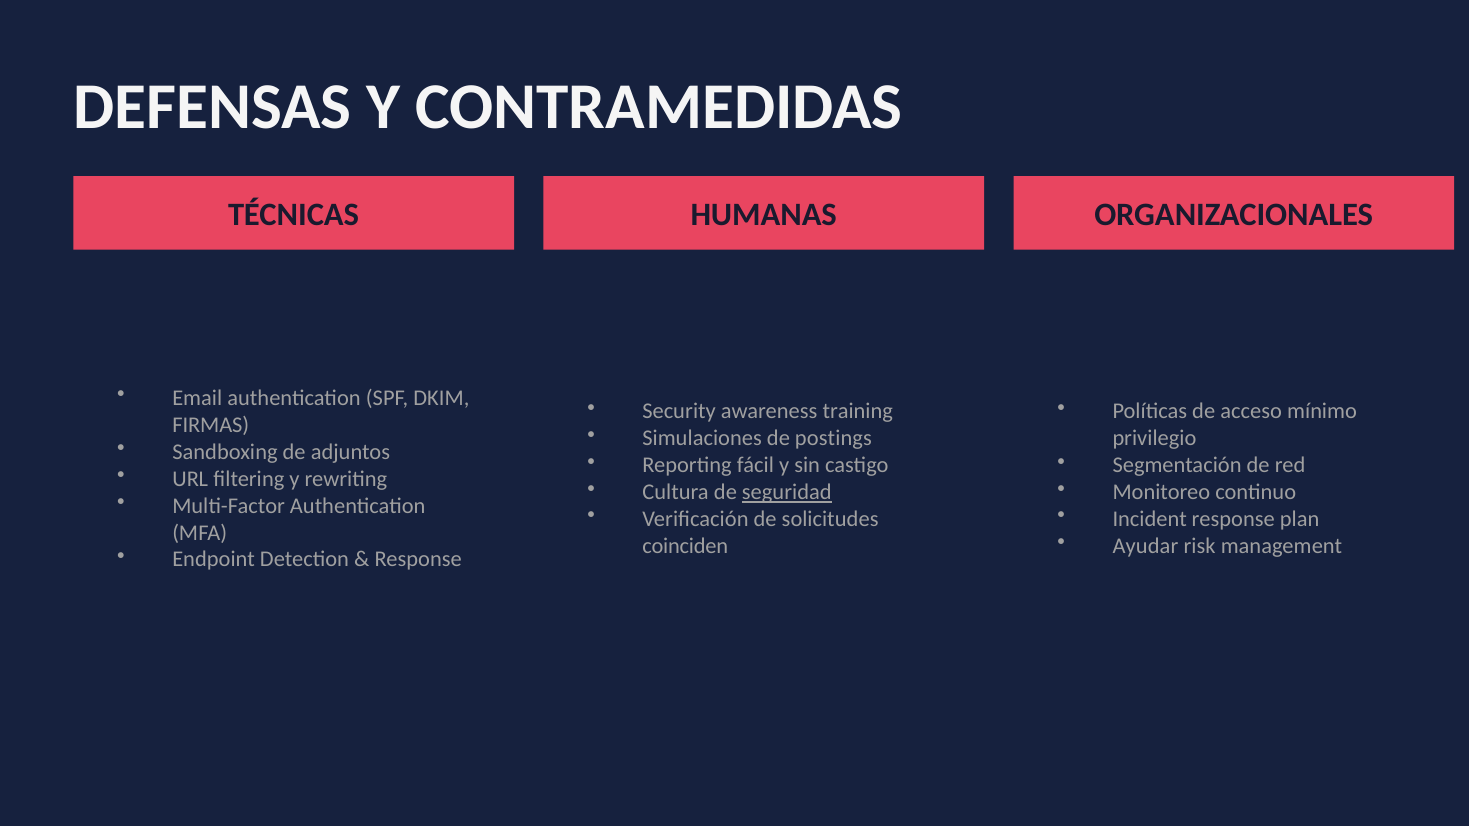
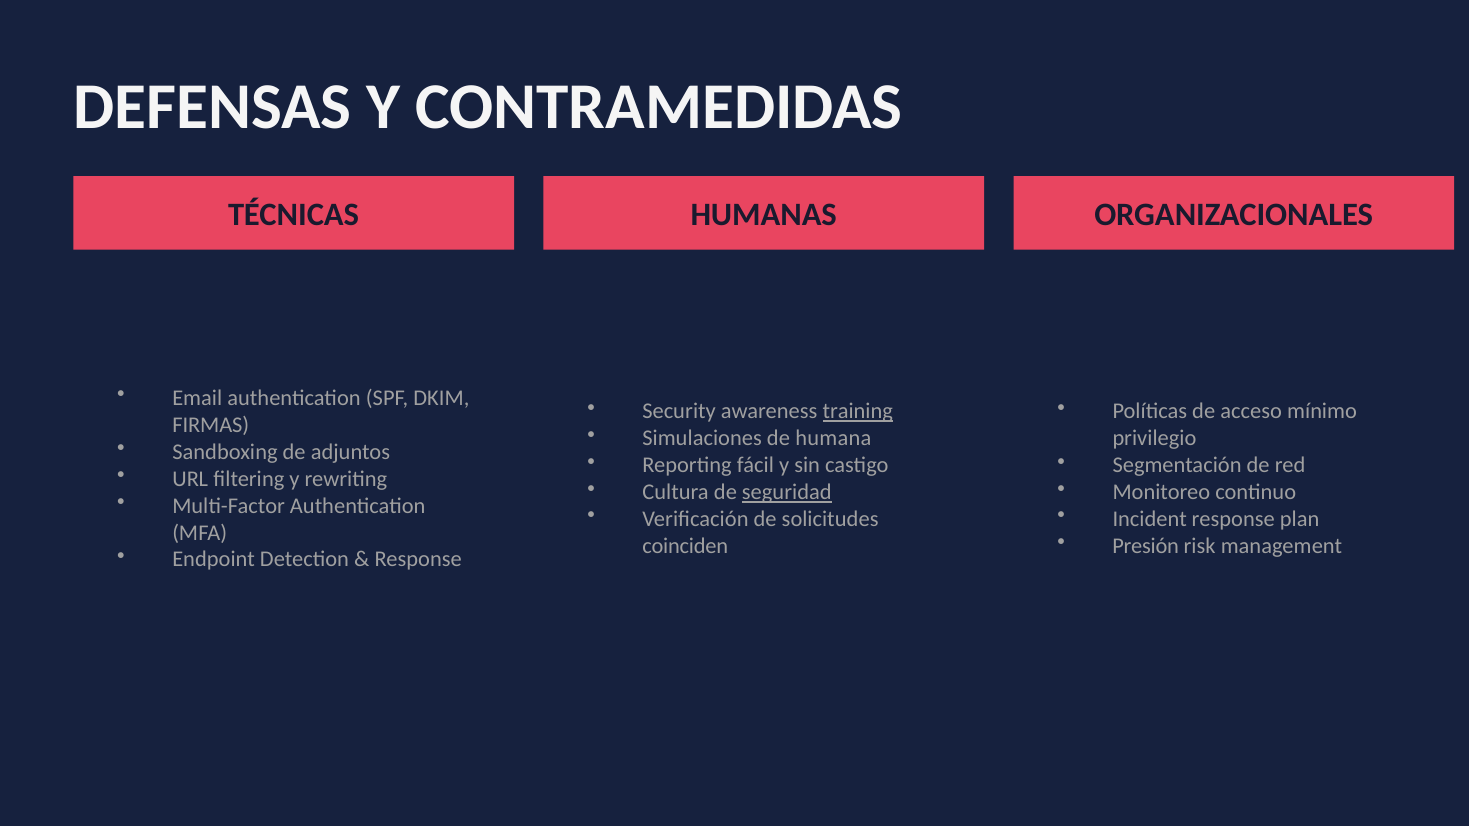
training underline: none -> present
postings: postings -> humana
Ayudar: Ayudar -> Presión
